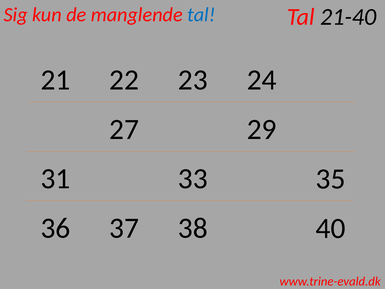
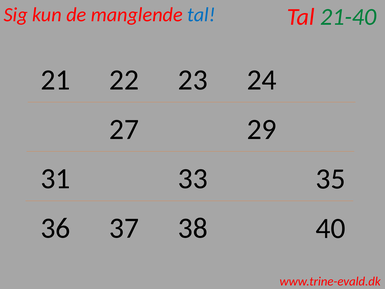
21-40 colour: black -> green
